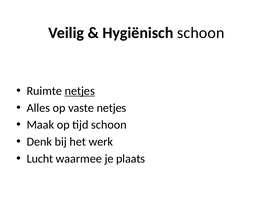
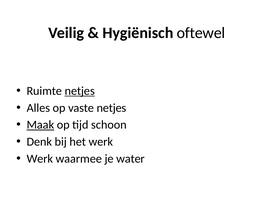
Hygiënisch schoon: schoon -> oftewel
Maak underline: none -> present
Lucht at (40, 159): Lucht -> Werk
plaats: plaats -> water
